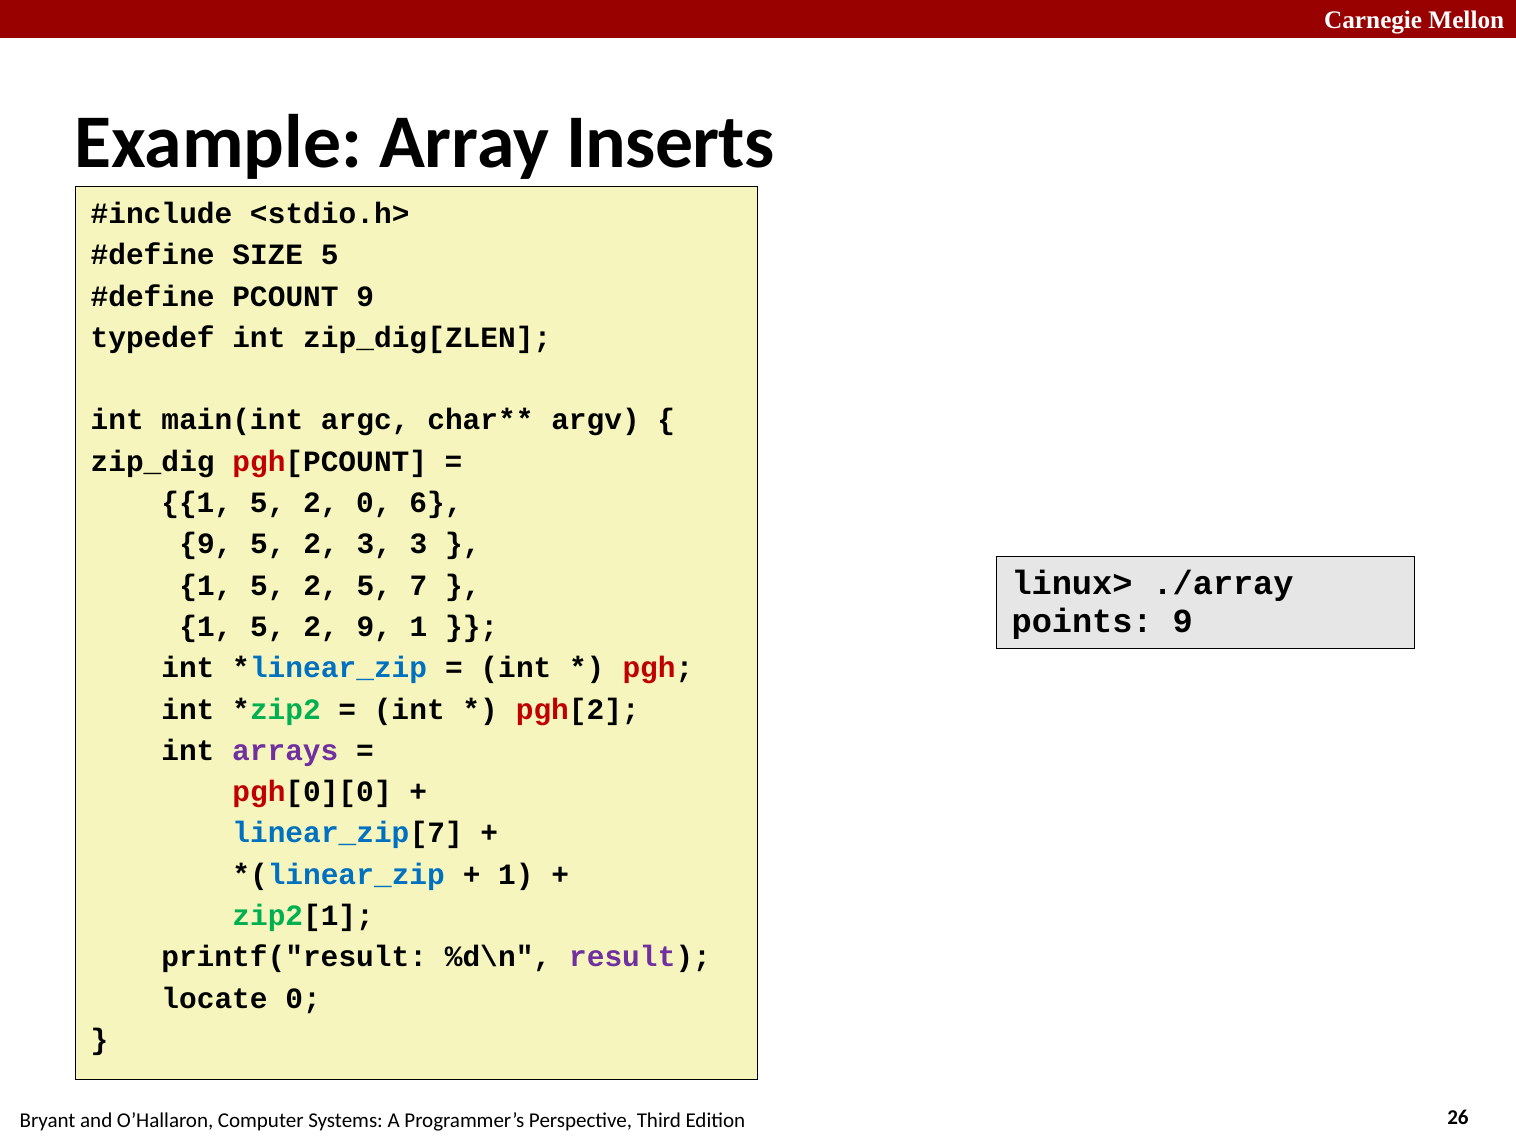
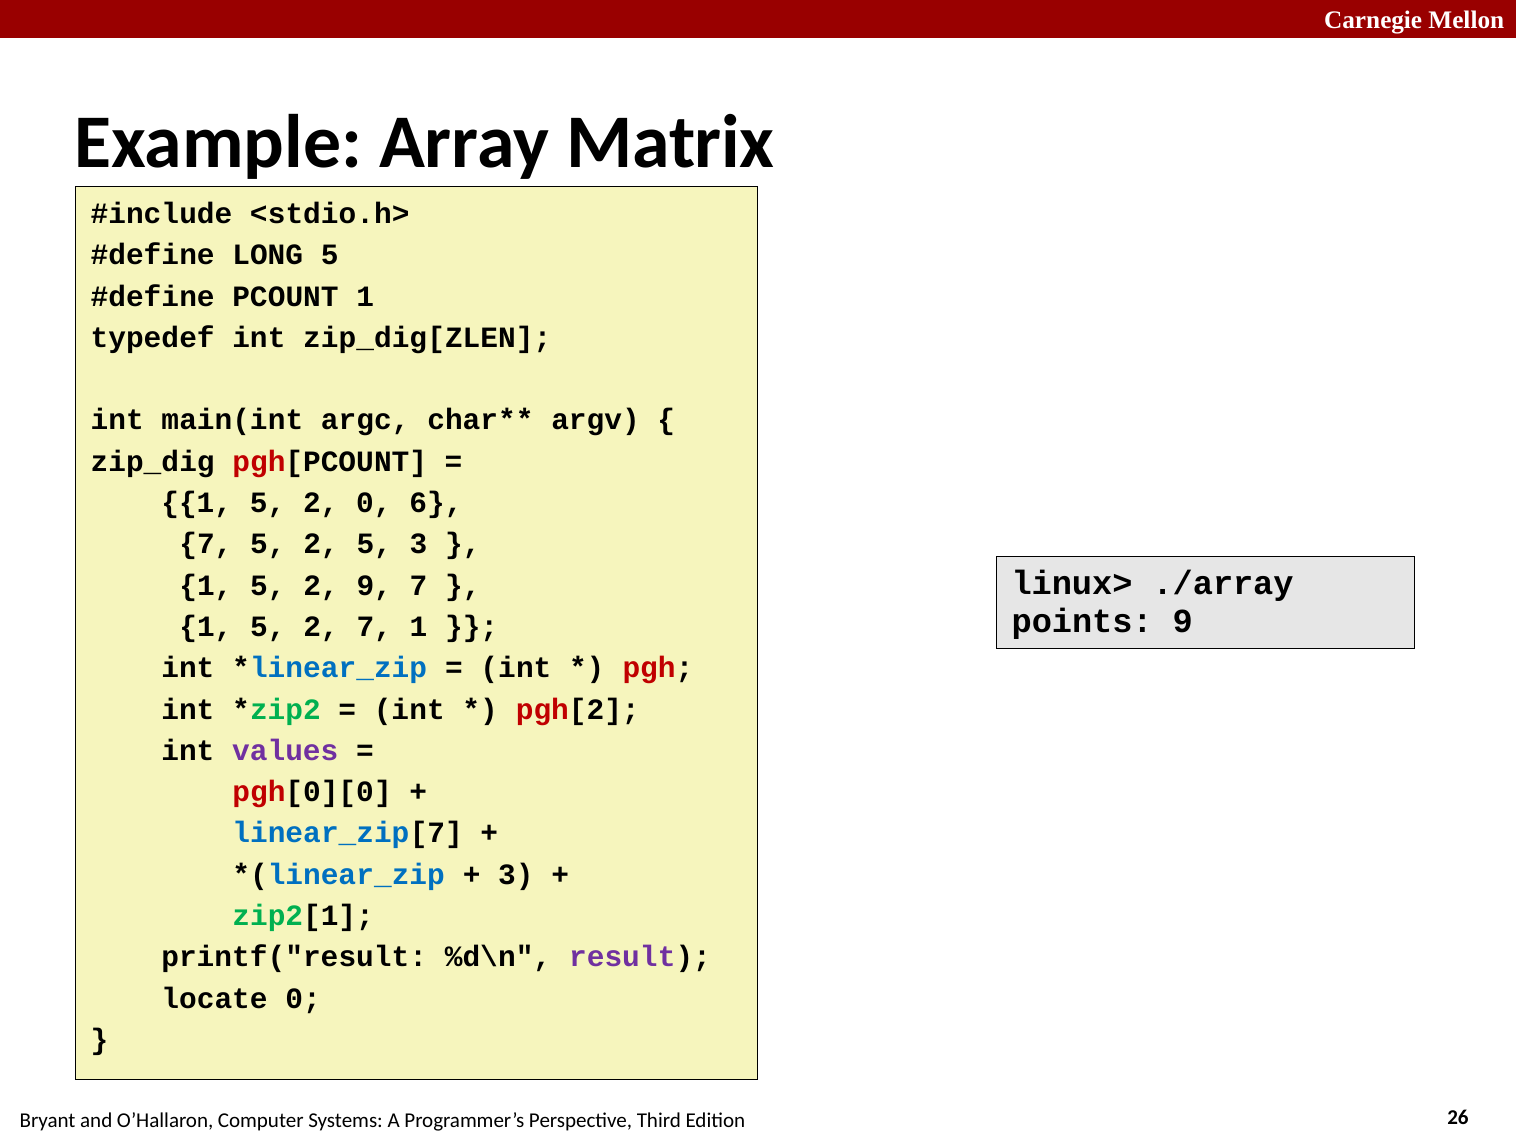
Inserts: Inserts -> Matrix
SIZE: SIZE -> LONG
PCOUNT 9: 9 -> 1
9 at (206, 544): 9 -> 7
2 3: 3 -> 5
2 5: 5 -> 9
2 9: 9 -> 7
arrays: arrays -> values
1 at (516, 875): 1 -> 3
